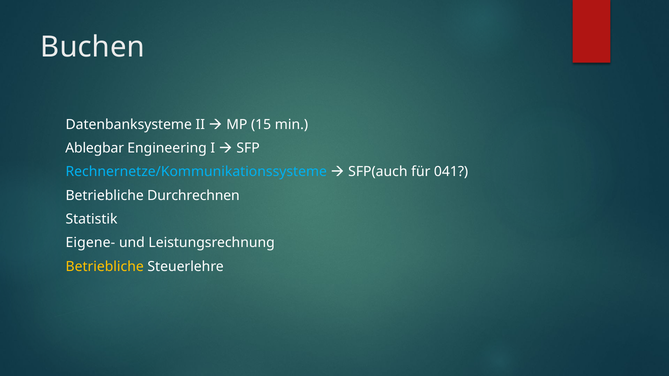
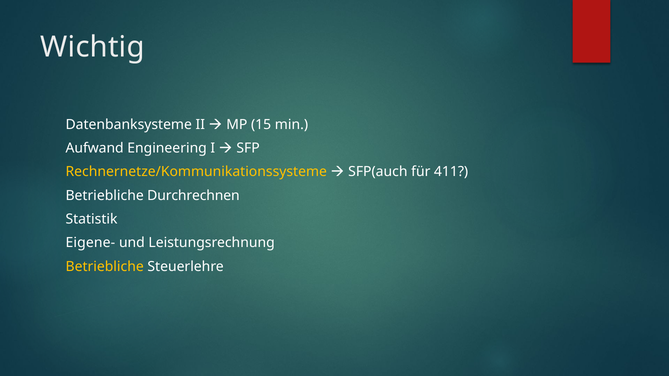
Buchen: Buchen -> Wichtig
Ablegbar: Ablegbar -> Aufwand
Rechnernetze/Kommunikationssysteme colour: light blue -> yellow
041: 041 -> 411
